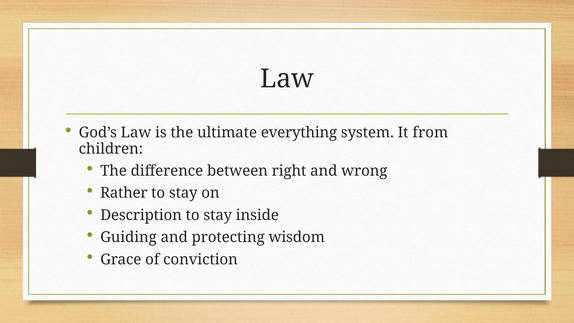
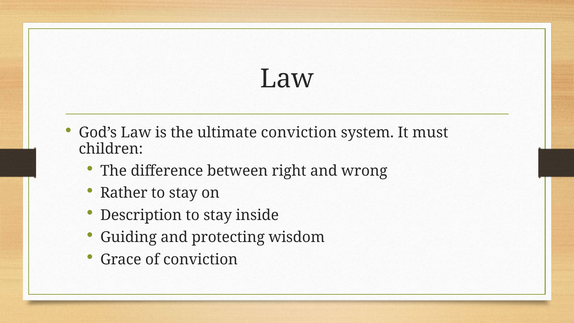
ultimate everything: everything -> conviction
from: from -> must
